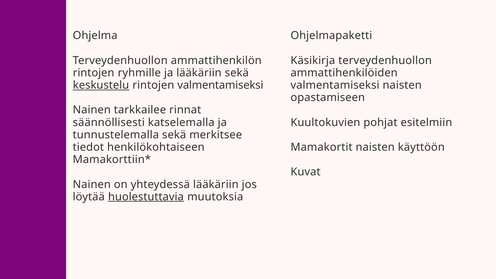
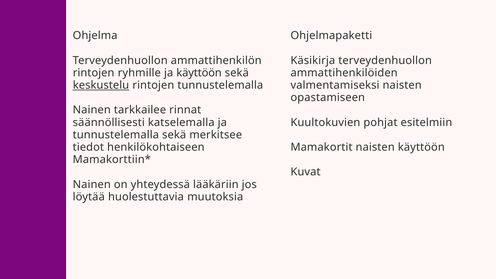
ja lääkäriin: lääkäriin -> käyttöön
rintojen valmentamiseksi: valmentamiseksi -> tunnustelemalla
huolestuttavia underline: present -> none
